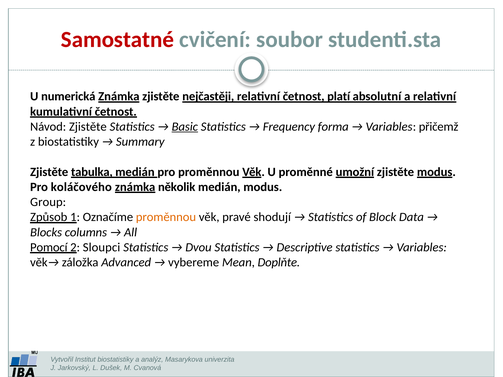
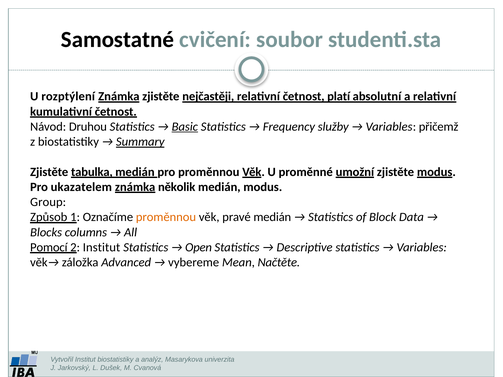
Samostatné colour: red -> black
numerická: numerická -> rozptýlení
Návod Zjistěte: Zjistěte -> Druhou
forma: forma -> služby
Summary underline: none -> present
koláčového: koláčového -> ukazatelem
pravé shodují: shodují -> medián
2 Sloupci: Sloupci -> Institut
Dvou: Dvou -> Open
Doplňte: Doplňte -> Načtěte
